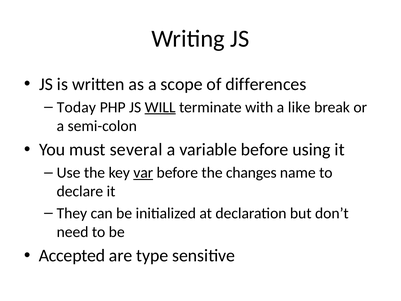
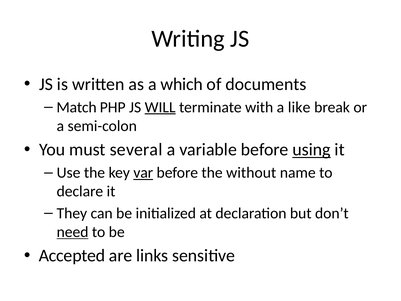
scope: scope -> which
differences: differences -> documents
Today: Today -> Match
using underline: none -> present
changes: changes -> without
need underline: none -> present
type: type -> links
